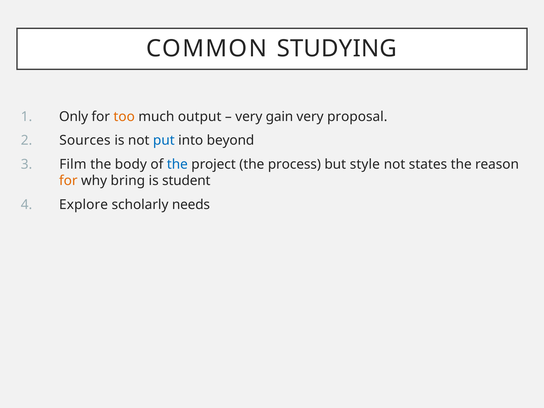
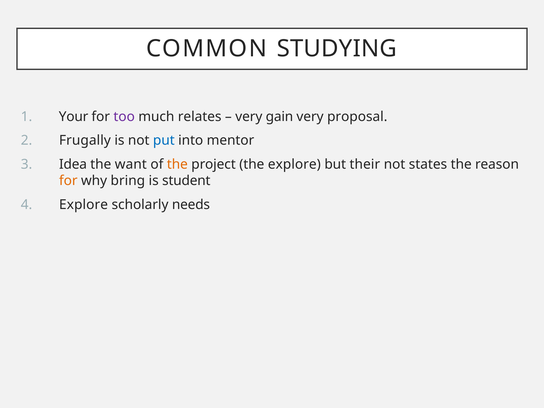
Only: Only -> Your
too colour: orange -> purple
output: output -> relates
Sources: Sources -> Frugally
beyond: beyond -> mentor
Film: Film -> Idea
body: body -> want
the at (177, 164) colour: blue -> orange
the process: process -> explore
style: style -> their
